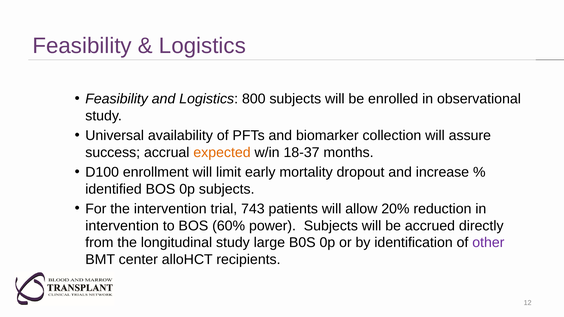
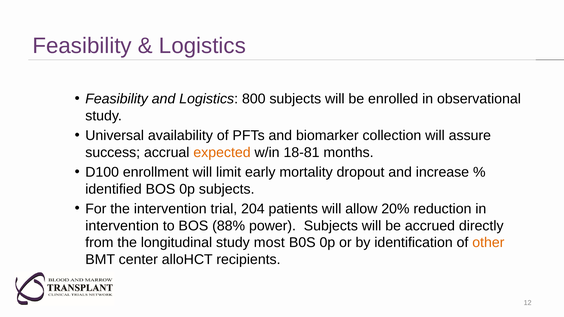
18-37: 18-37 -> 18-81
743: 743 -> 204
60%: 60% -> 88%
large: large -> most
other colour: purple -> orange
